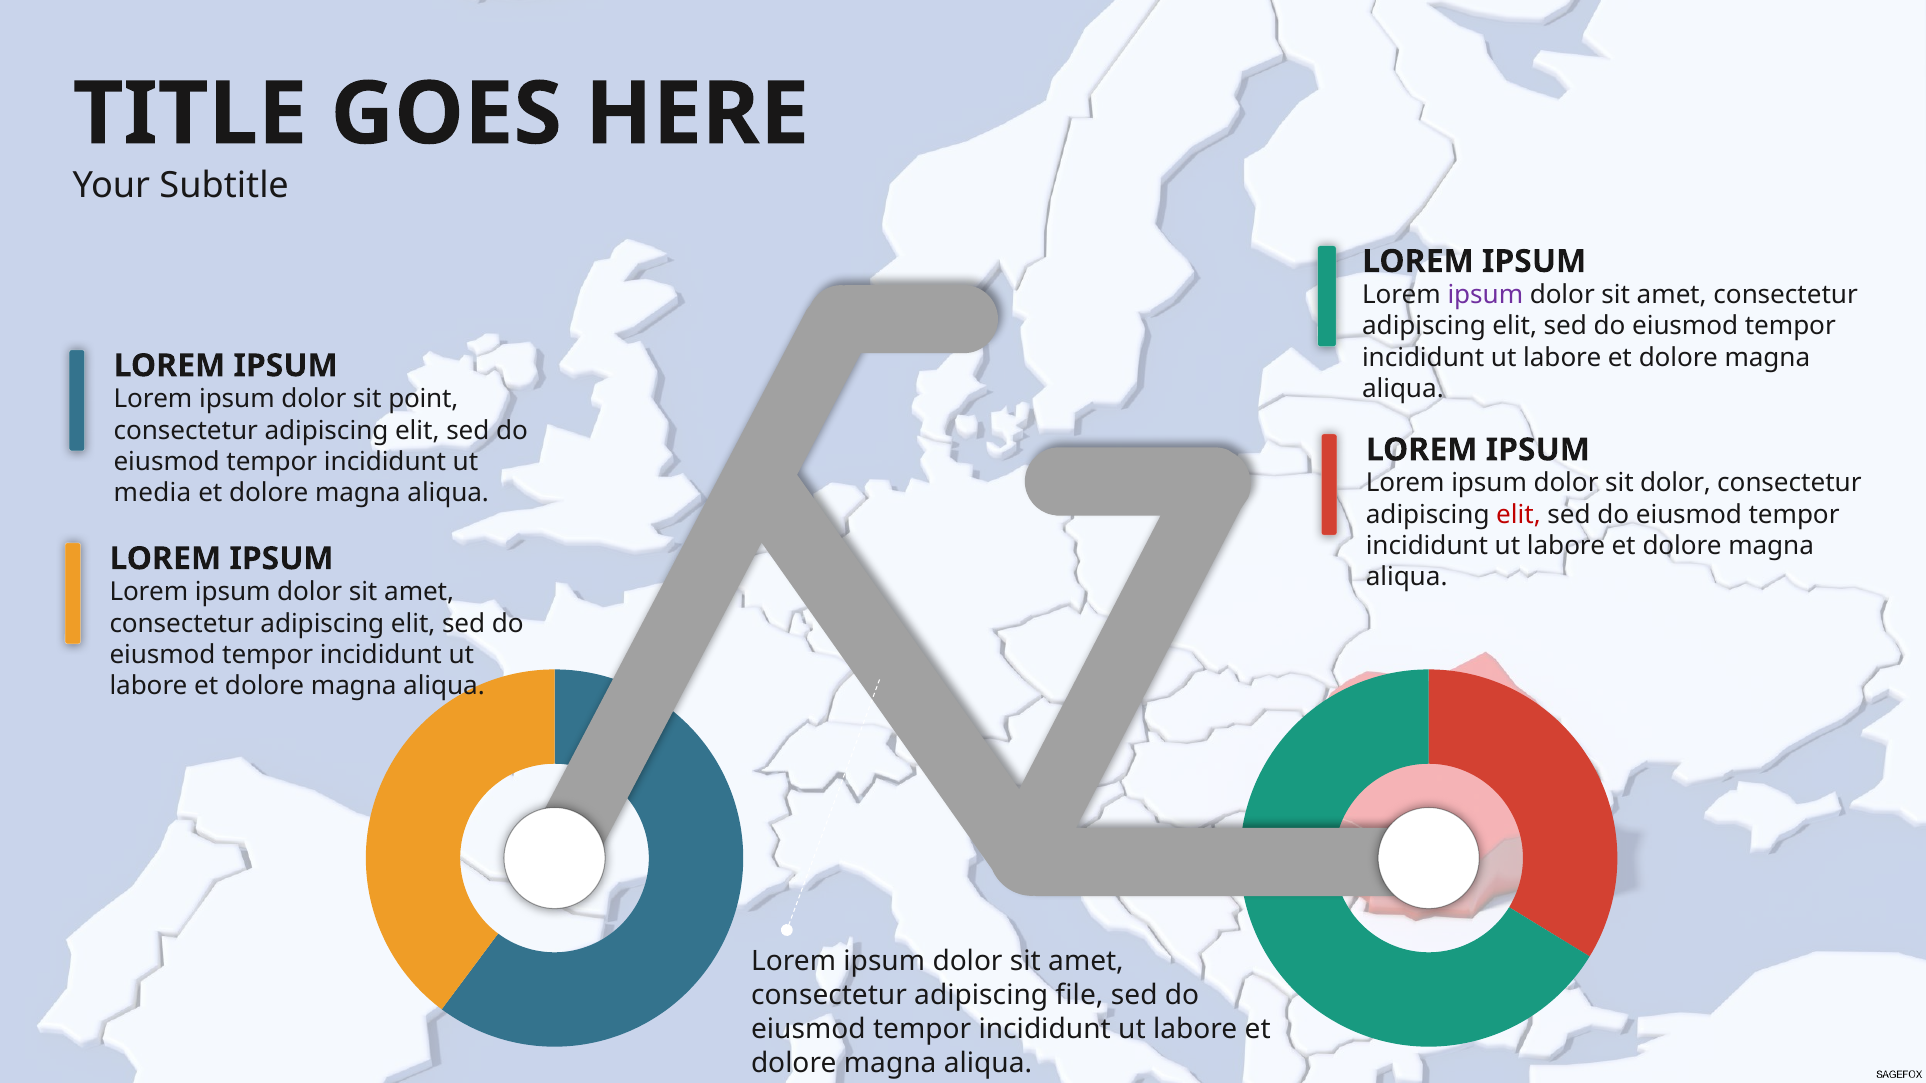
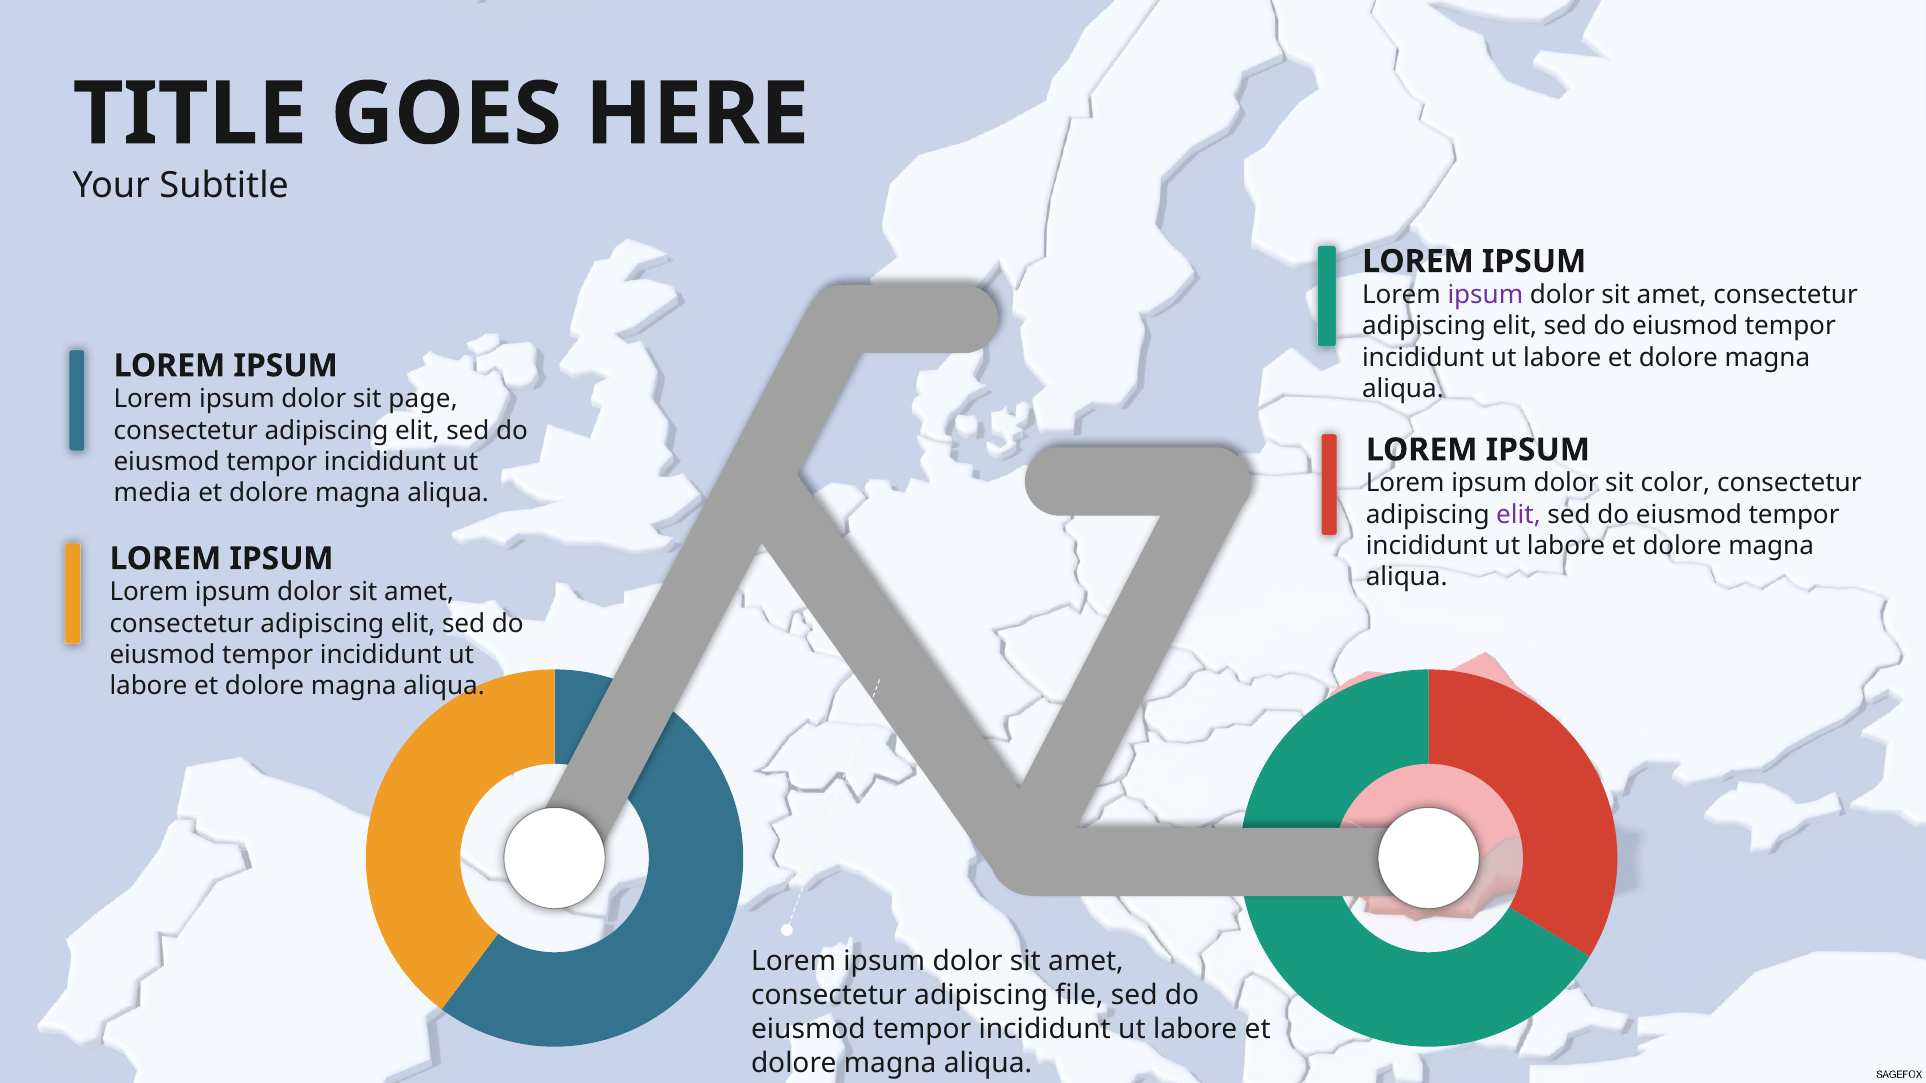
point: point -> page
sit dolor: dolor -> color
elit at (1518, 515) colour: red -> purple
